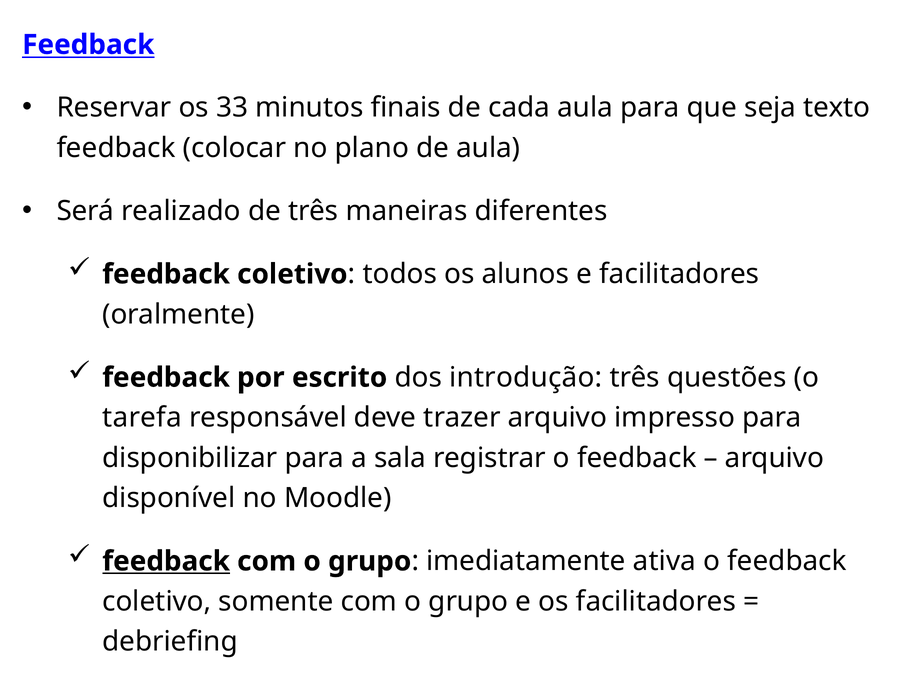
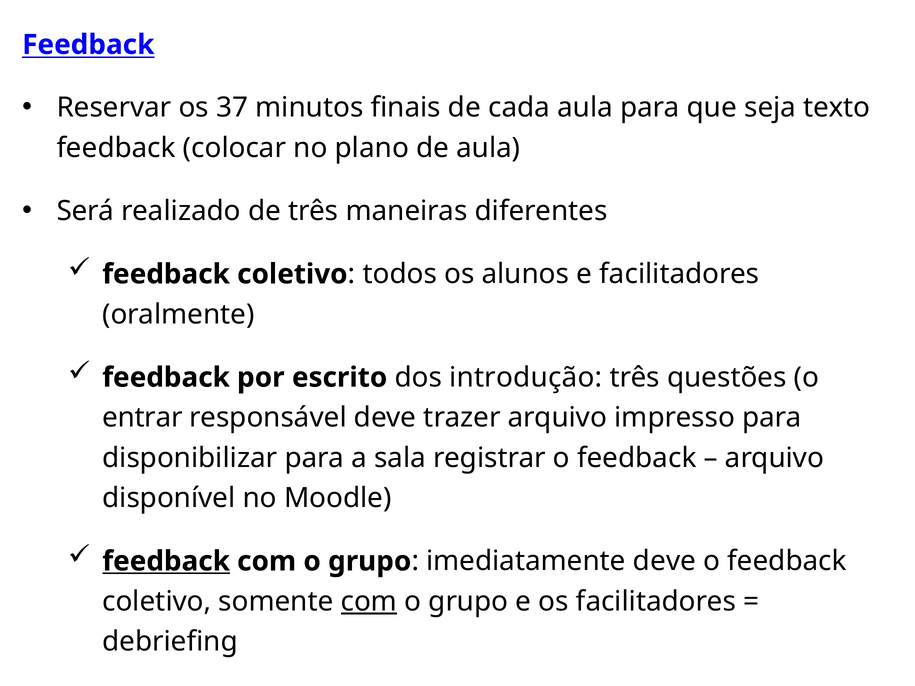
33: 33 -> 37
tarefa: tarefa -> entrar
imediatamente ativa: ativa -> deve
com at (369, 602) underline: none -> present
